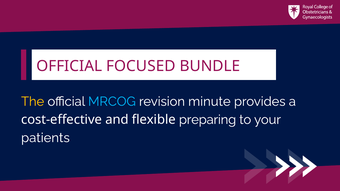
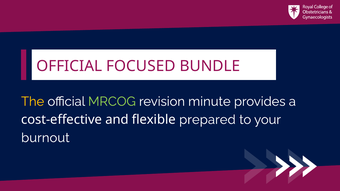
MRCOG colour: light blue -> light green
preparing: preparing -> prepared
patients: patients -> burnout
